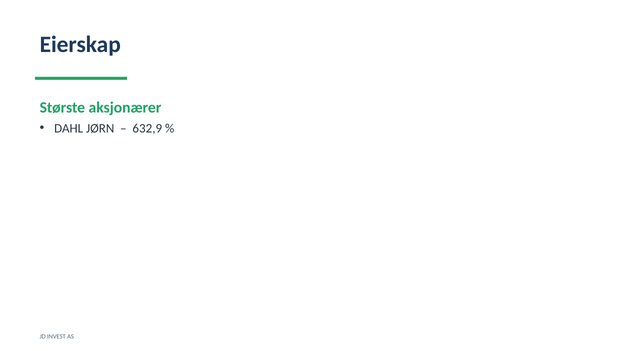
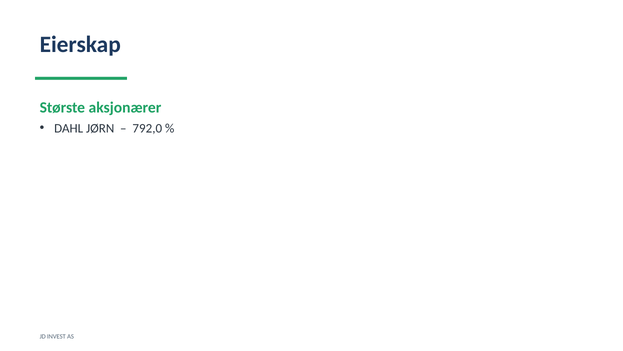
632,9: 632,9 -> 792,0
